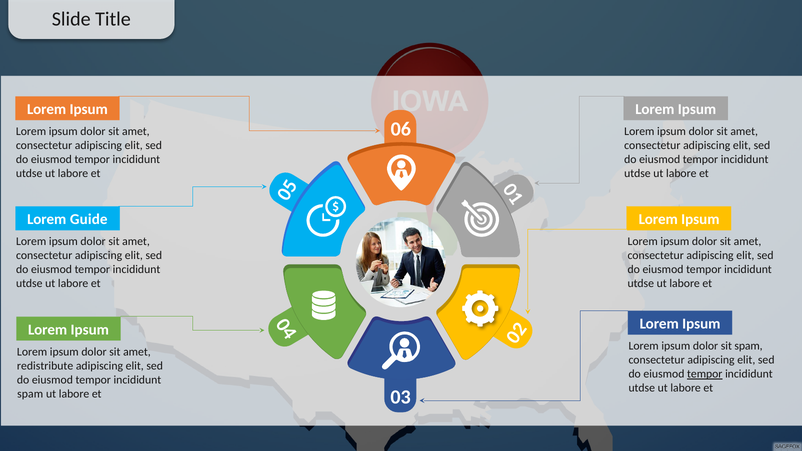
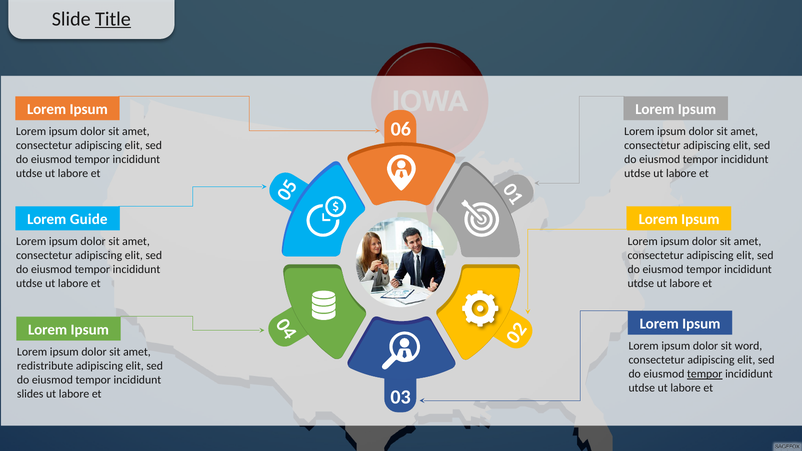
Title underline: none -> present
sit spam: spam -> word
spam at (30, 394): spam -> slides
